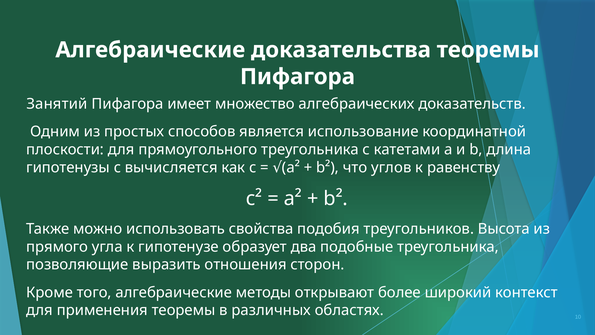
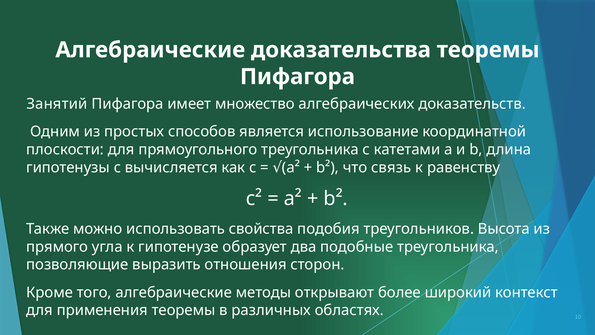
углов: углов -> связь
